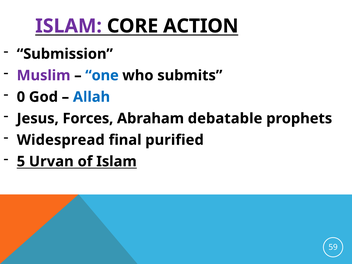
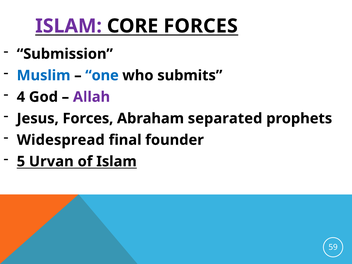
CORE ACTION: ACTION -> FORCES
Muslim colour: purple -> blue
0: 0 -> 4
Allah colour: blue -> purple
debatable: debatable -> separated
purified: purified -> founder
